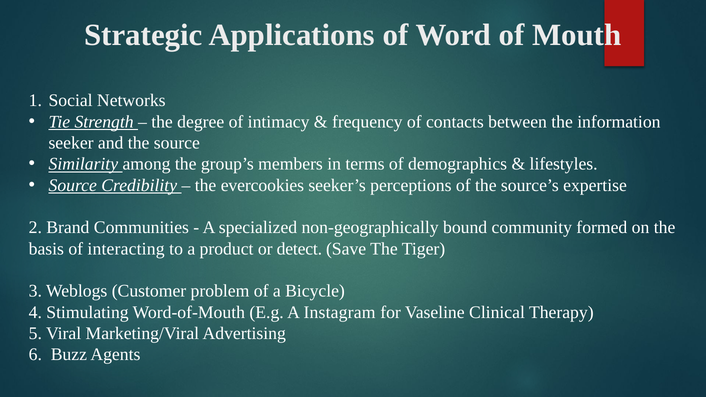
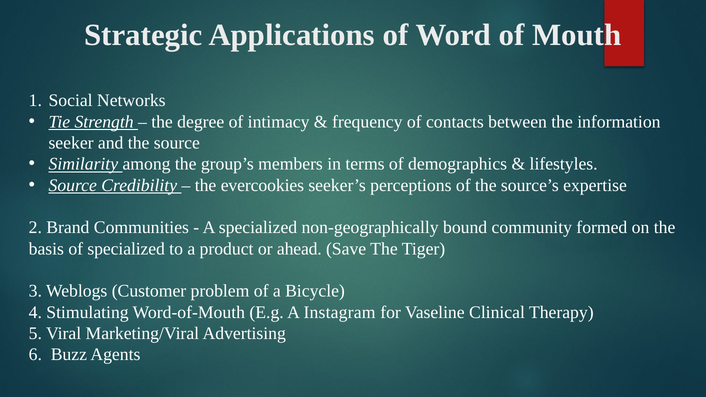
of interacting: interacting -> specialized
detect: detect -> ahead
